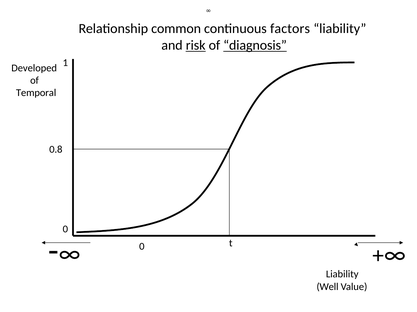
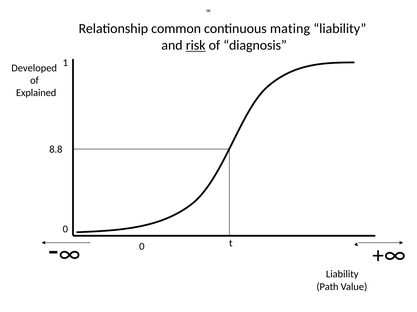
factors: factors -> mating
diagnosis underline: present -> none
Temporal: Temporal -> Explained
0.8: 0.8 -> 8.8
Well: Well -> Path
